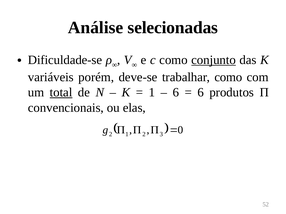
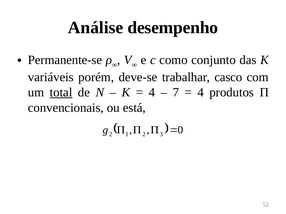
selecionadas: selecionadas -> desempenho
Dificuldade-se: Dificuldade-se -> Permanente-se
conjunto underline: present -> none
trabalhar como: como -> casco
1 at (152, 93): 1 -> 4
6 at (176, 93): 6 -> 7
6 at (201, 93): 6 -> 4
elas: elas -> está
